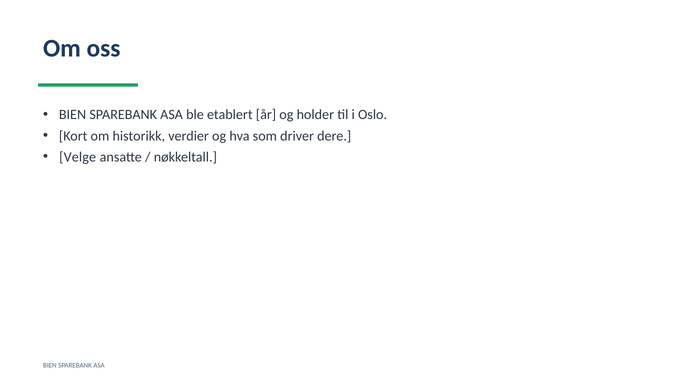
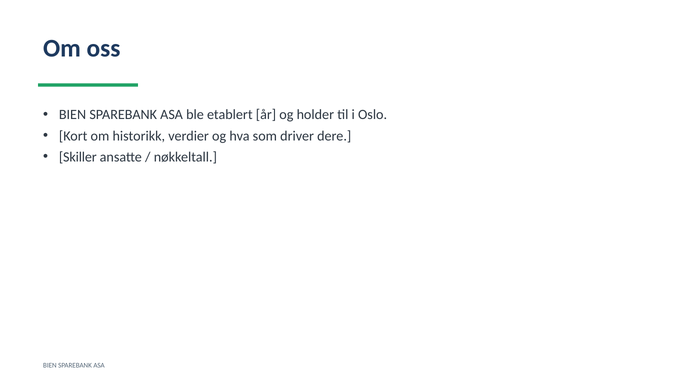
Velge: Velge -> Skiller
